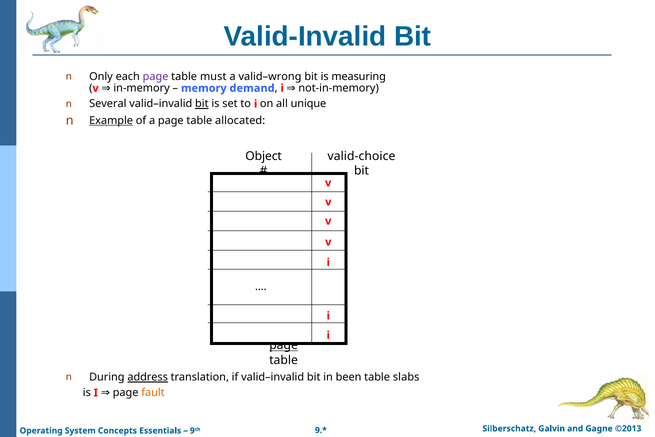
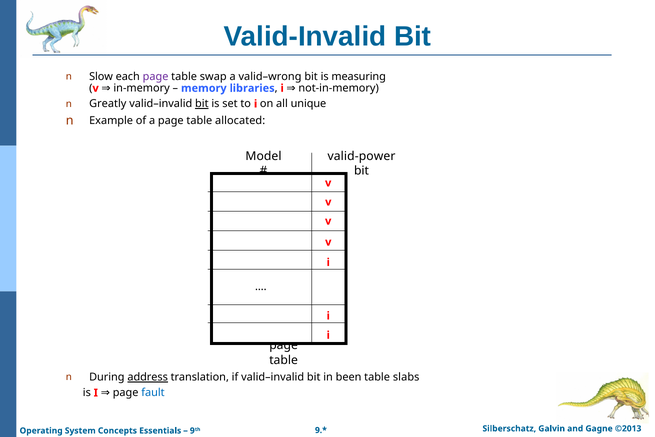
Only: Only -> Slow
must: must -> swap
demand: demand -> libraries
Several: Several -> Greatly
Example underline: present -> none
Object: Object -> Model
valid-choice: valid-choice -> valid-power
page at (284, 345) underline: present -> none
fault colour: orange -> blue
